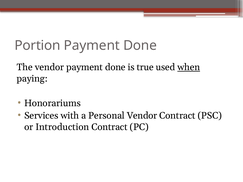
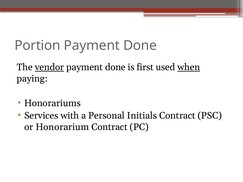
vendor at (49, 67) underline: none -> present
true: true -> first
Personal Vendor: Vendor -> Initials
Introduction: Introduction -> Honorarium
